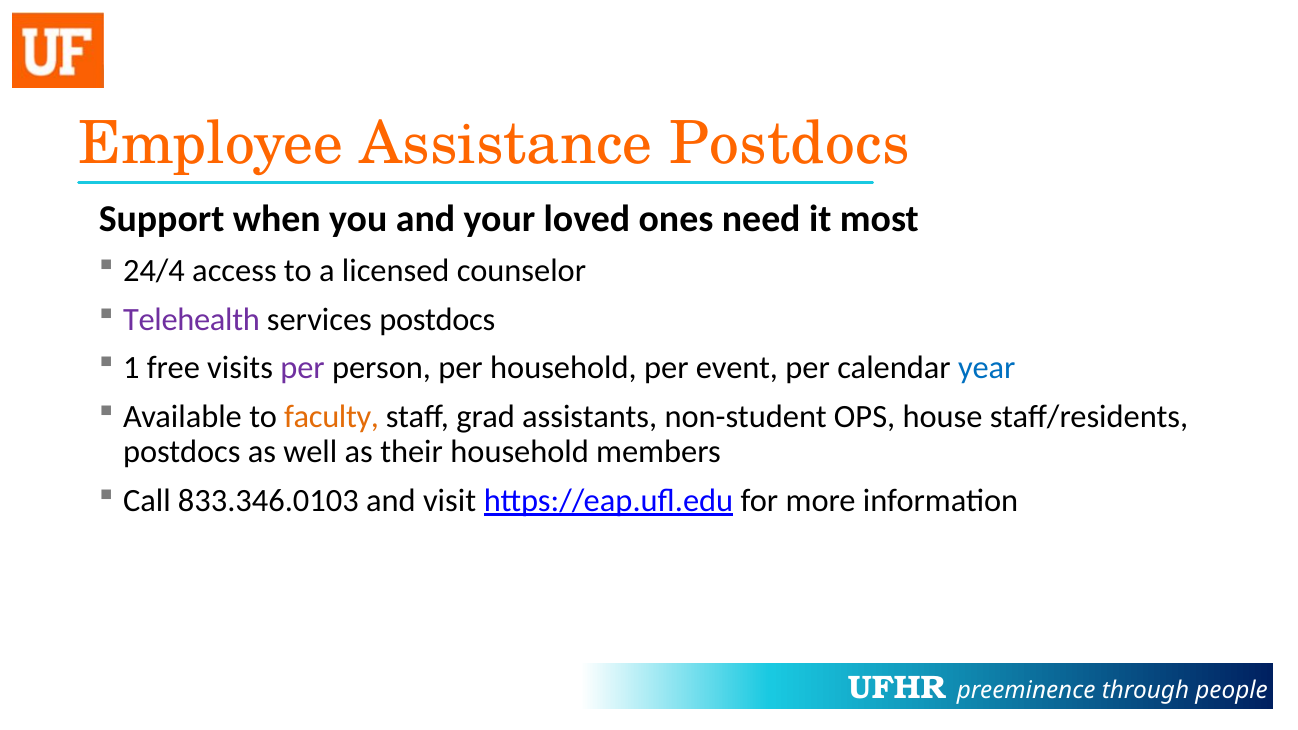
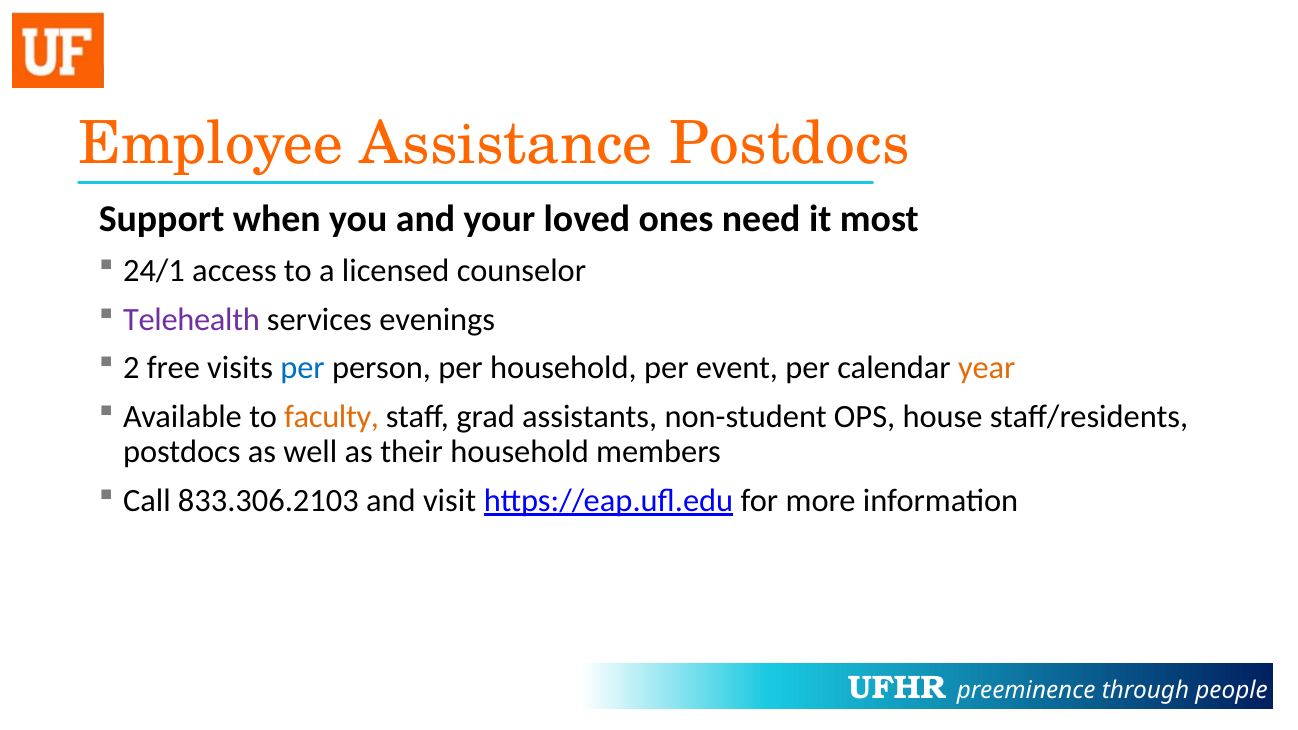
24/4: 24/4 -> 24/1
services postdocs: postdocs -> evenings
1: 1 -> 2
per at (303, 368) colour: purple -> blue
year colour: blue -> orange
833.346.0103: 833.346.0103 -> 833.306.2103
